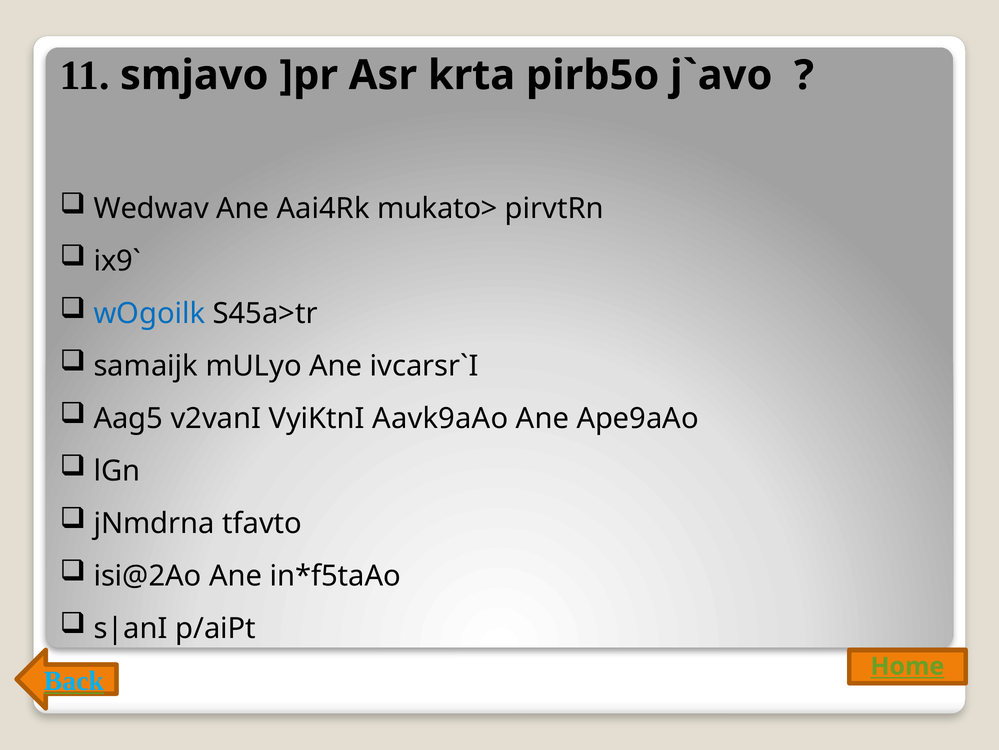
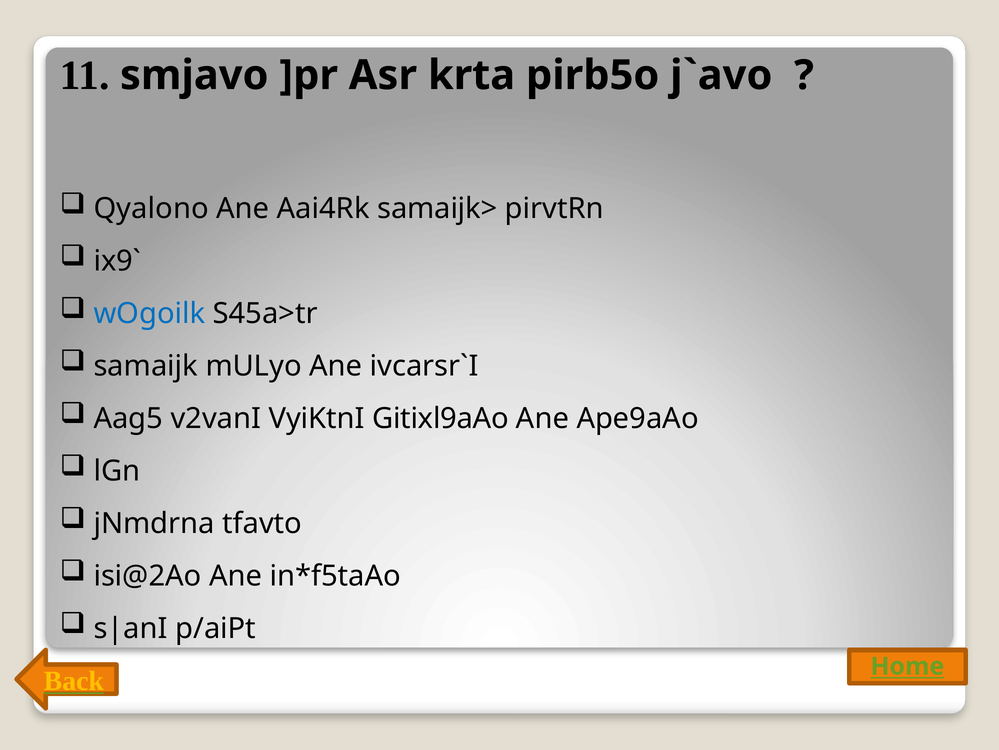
Wedwav: Wedwav -> Qyalono
mukato>: mukato> -> samaijk>
Aavk9aAo: Aavk9aAo -> Gitixl9aAo
Back colour: light blue -> yellow
